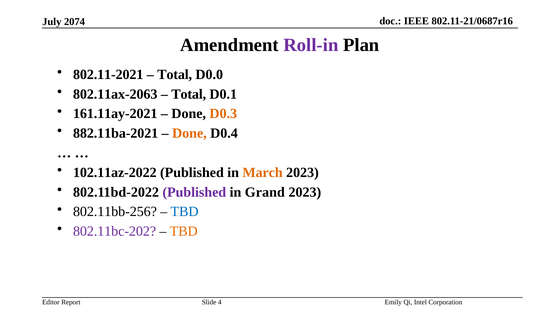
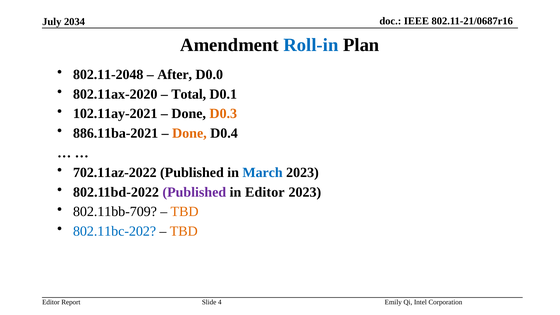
2074: 2074 -> 2034
Roll-in colour: purple -> blue
802.11-2021: 802.11-2021 -> 802.11-2048
Total at (175, 74): Total -> After
802.11ax-2063: 802.11ax-2063 -> 802.11ax-2020
161.11ay-2021: 161.11ay-2021 -> 102.11ay-2021
882.11ba-2021: 882.11ba-2021 -> 886.11ba-2021
102.11az-2022: 102.11az-2022 -> 702.11az-2022
March colour: orange -> blue
in Grand: Grand -> Editor
802.11bb-256: 802.11bb-256 -> 802.11bb-709
TBD at (185, 212) colour: blue -> orange
802.11bc-202 colour: purple -> blue
